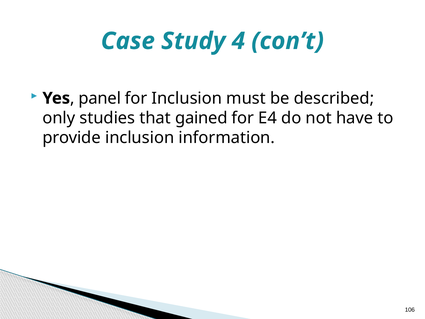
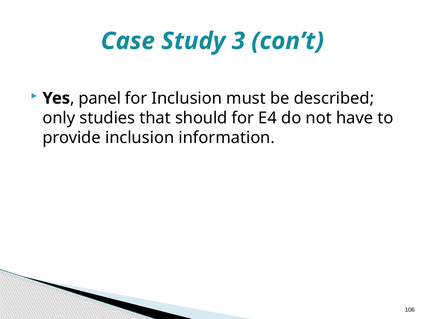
4: 4 -> 3
gained: gained -> should
